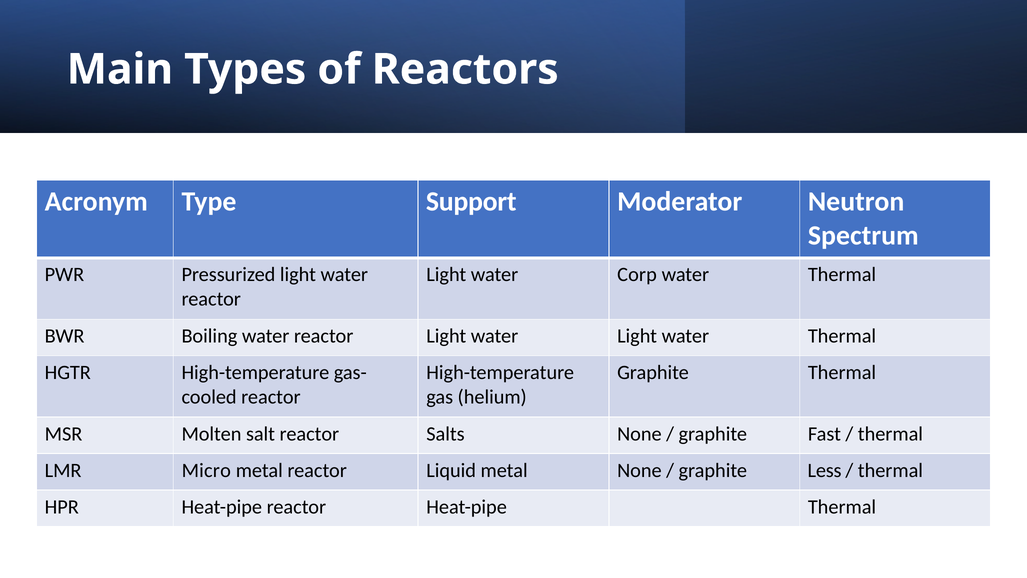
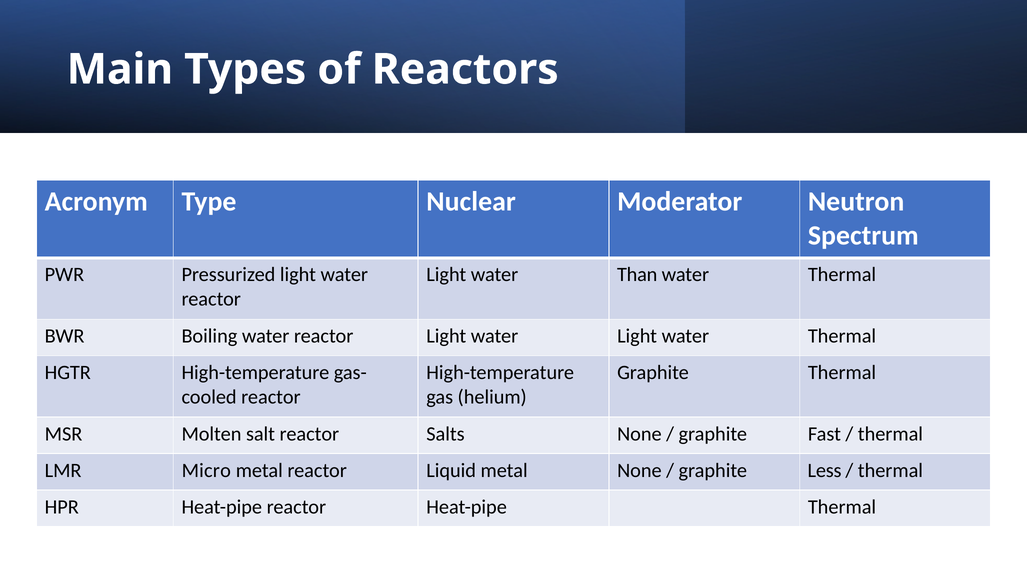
Support: Support -> Nuclear
Corp: Corp -> Than
